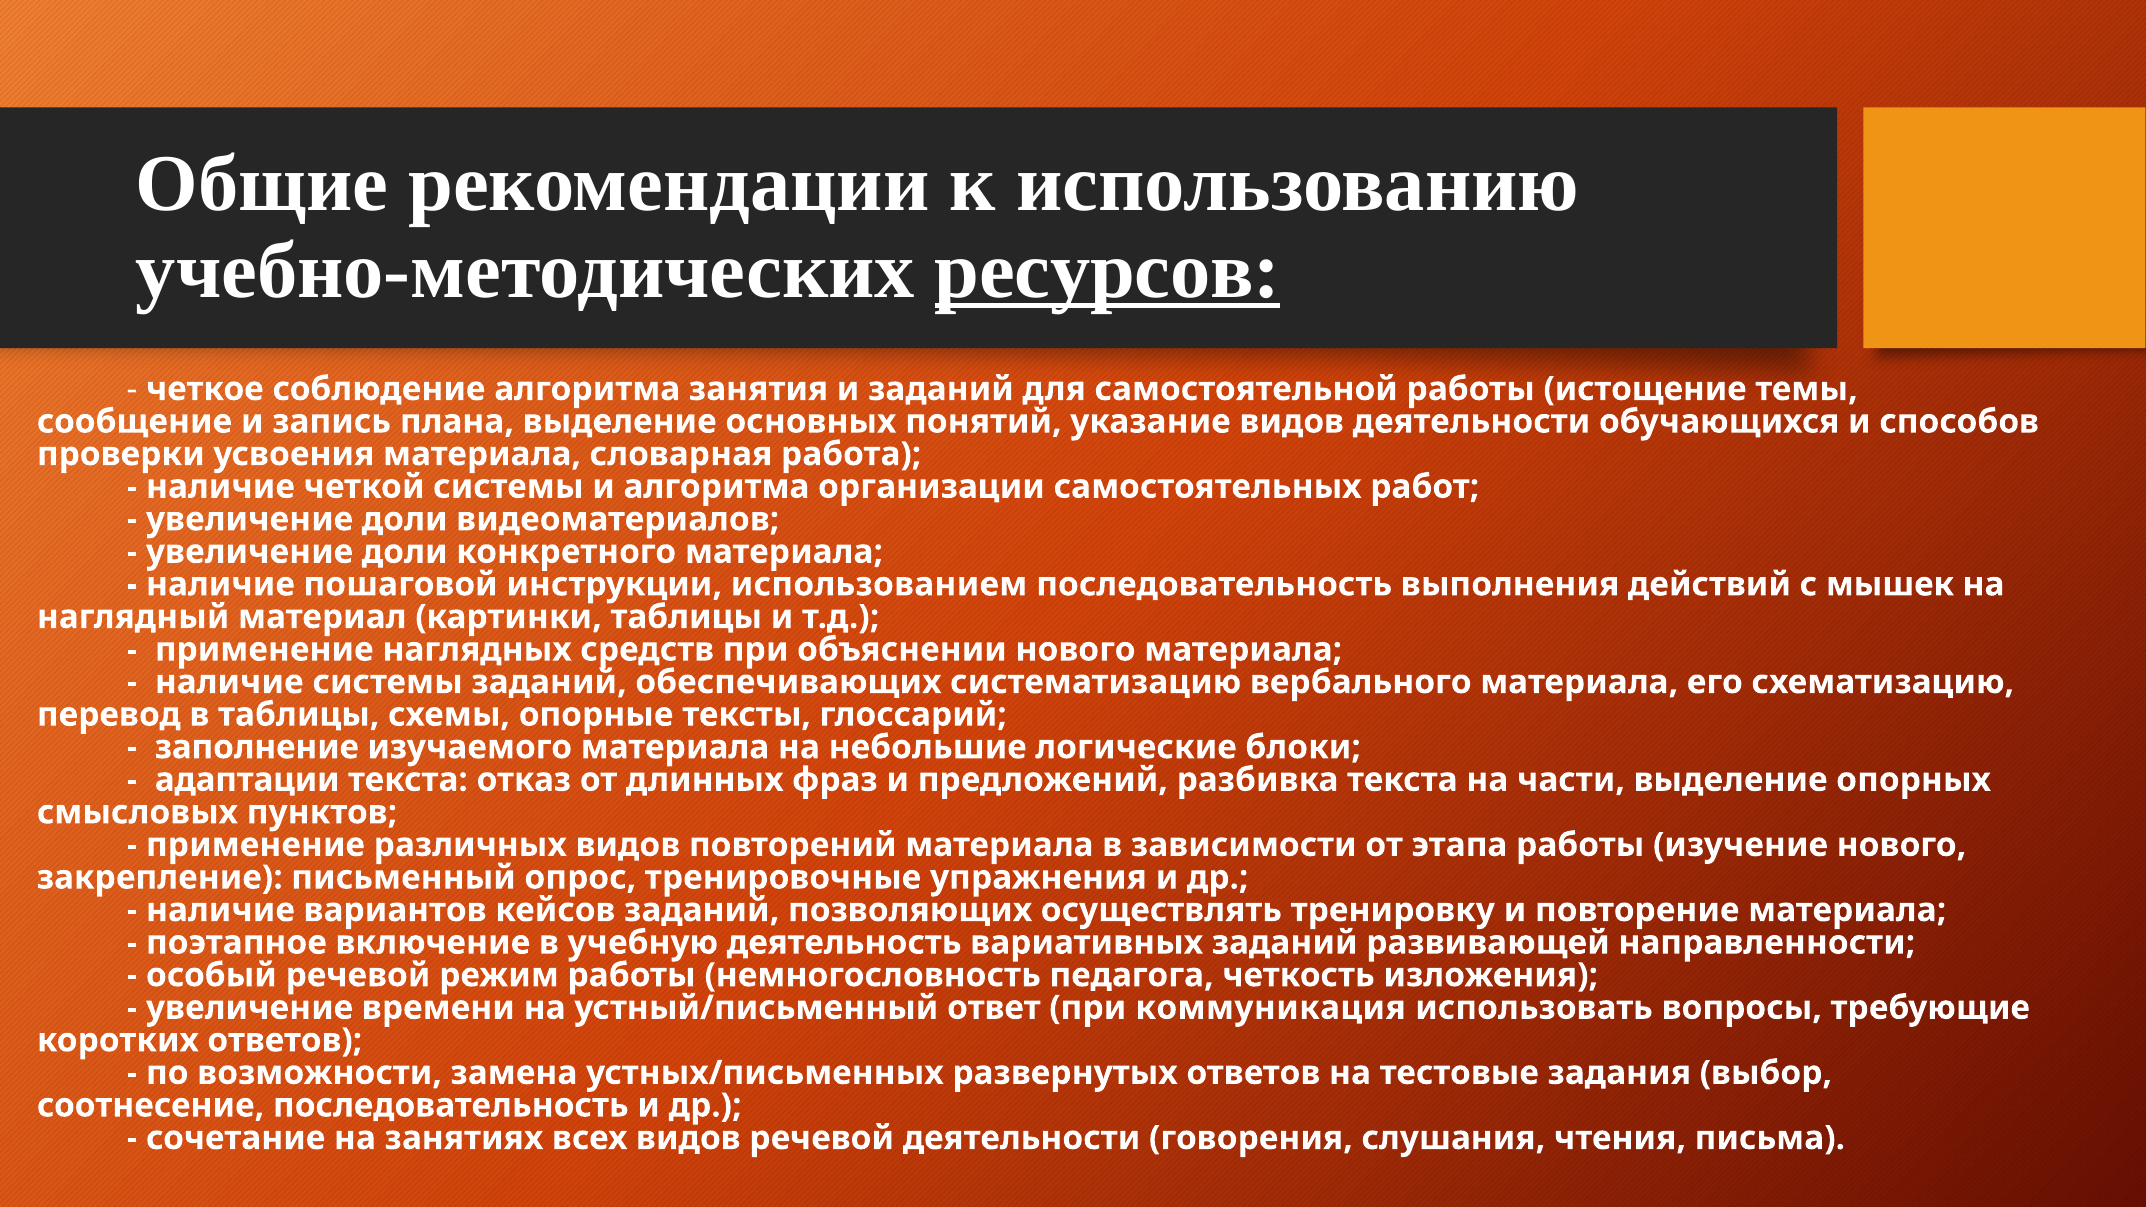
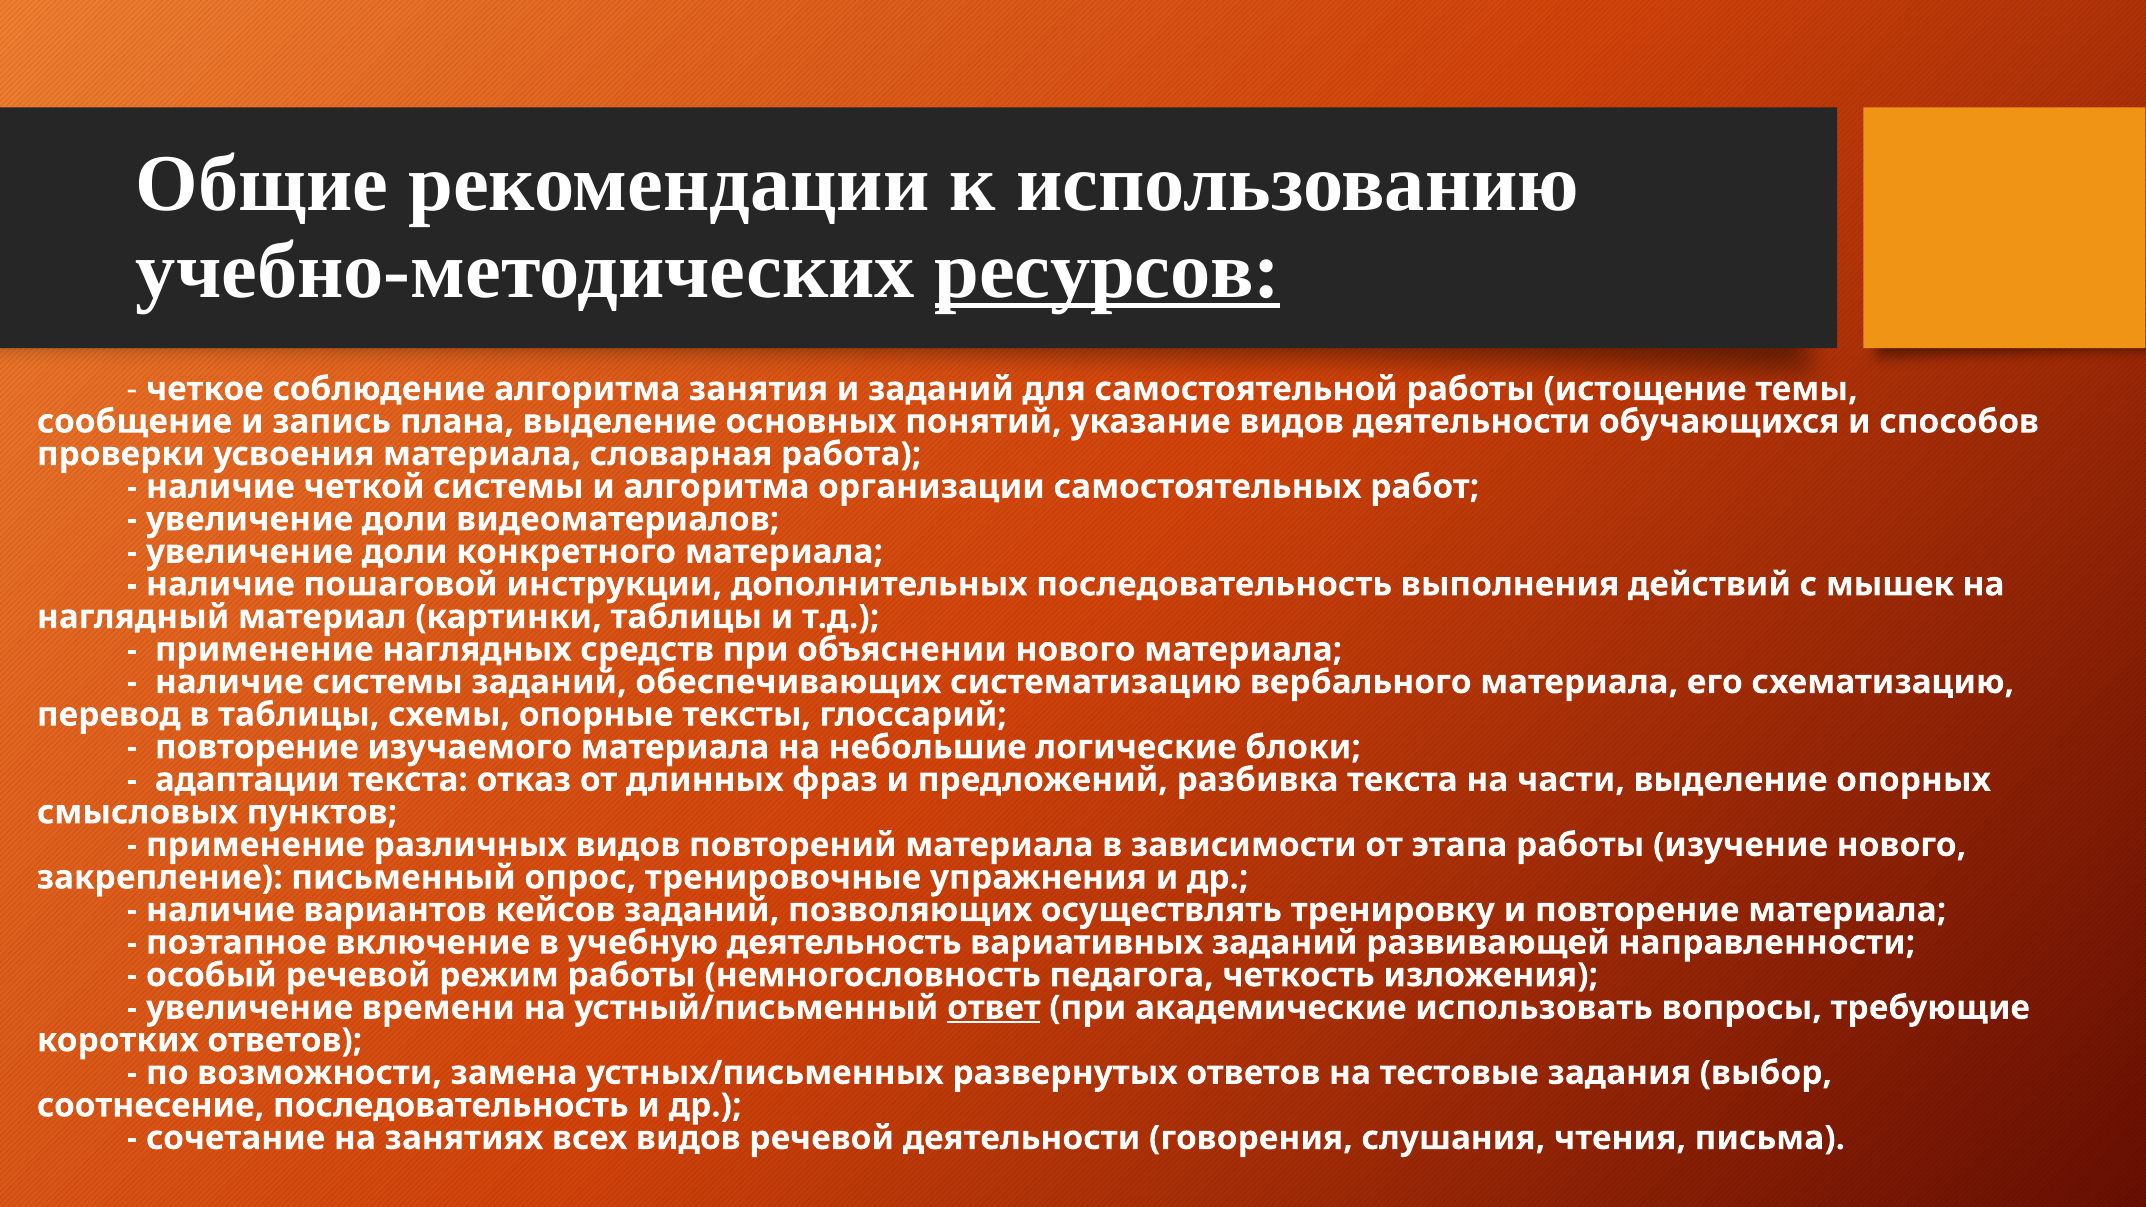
использованием: использованием -> дополнительных
заполнение at (257, 747): заполнение -> повторение
ответ underline: none -> present
коммуникация: коммуникация -> академические
